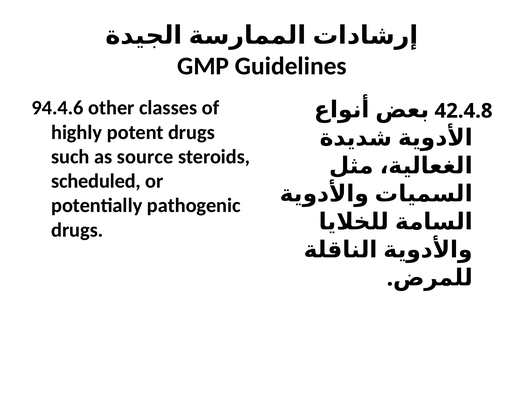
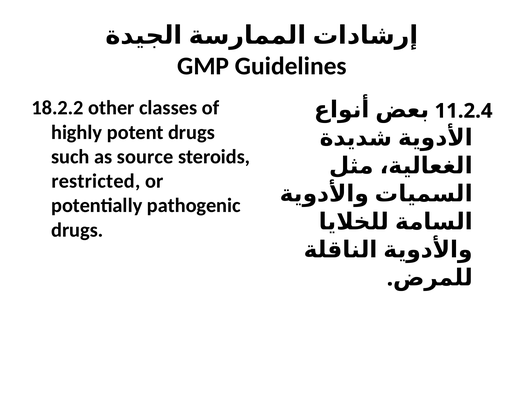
94.4.6: 94.4.6 -> 18.2.2
42.4.8: 42.4.8 -> 11.2.4
scheduled: scheduled -> restricted
